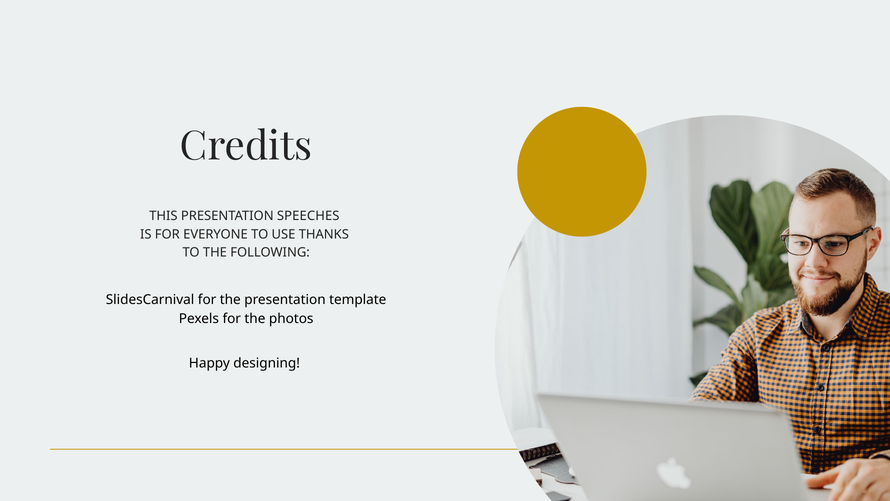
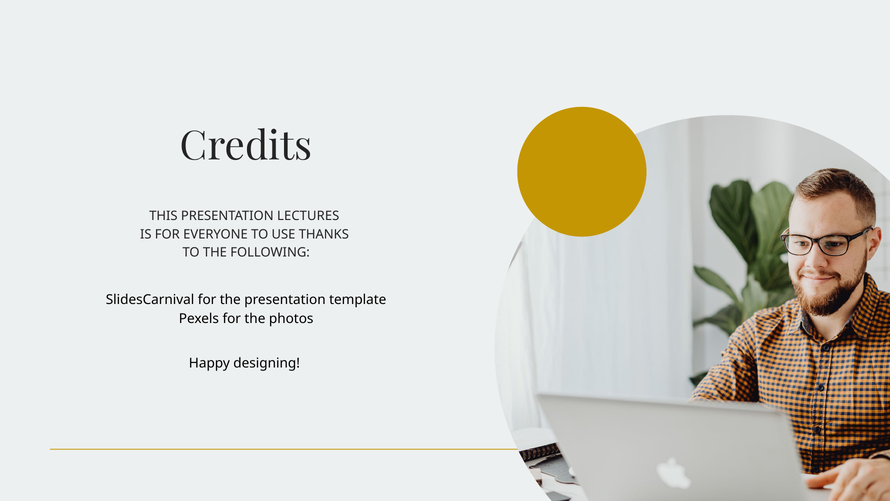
SPEECHES: SPEECHES -> LECTURES
